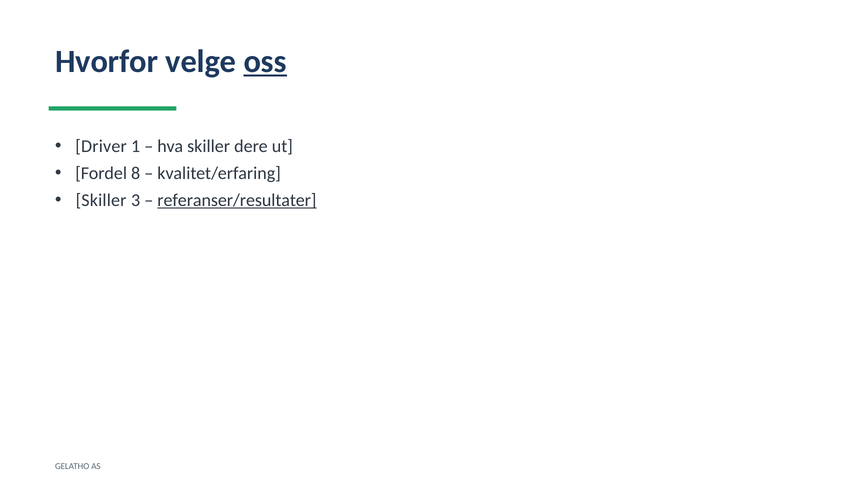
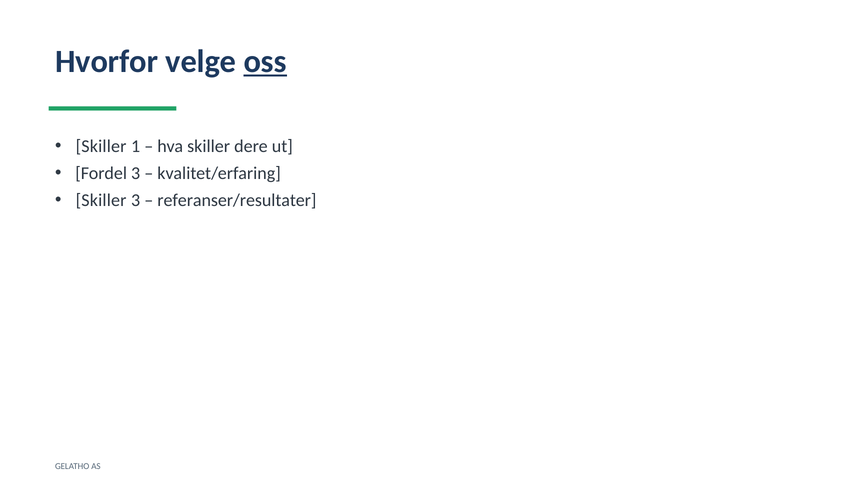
Driver at (101, 147): Driver -> Skiller
Fordel 8: 8 -> 3
referanser/resultater underline: present -> none
